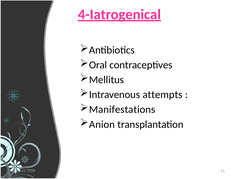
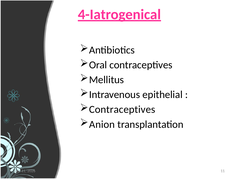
attempts: attempts -> epithelial
Manifestations at (122, 110): Manifestations -> Contraceptives
